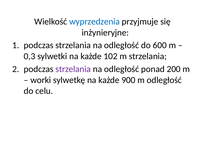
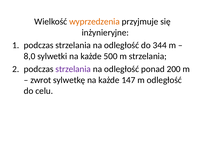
wyprzedzenia colour: blue -> orange
600: 600 -> 344
0,3: 0,3 -> 8,0
102: 102 -> 500
worki: worki -> zwrot
900: 900 -> 147
